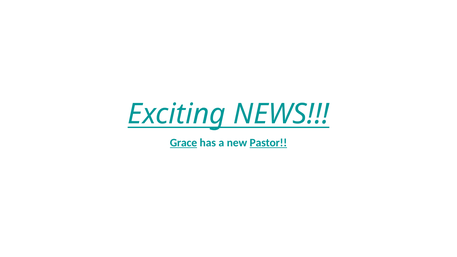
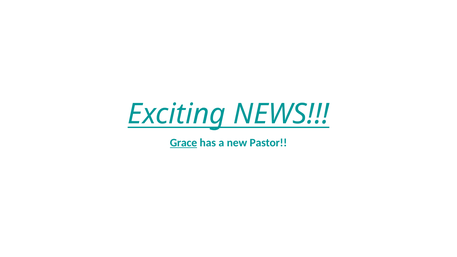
Pastor underline: present -> none
